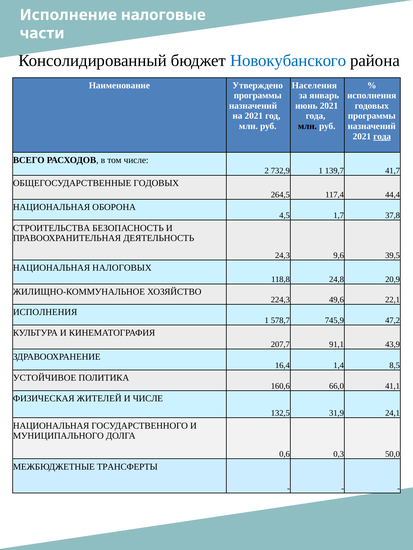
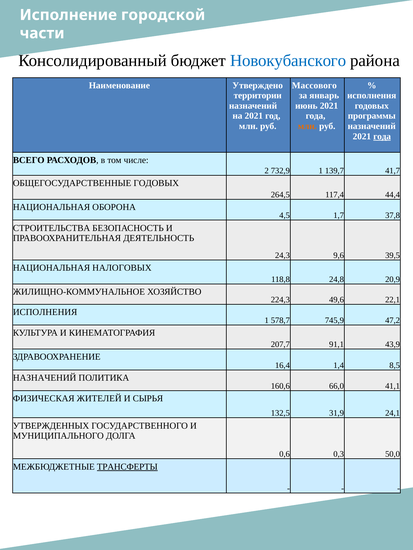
налоговые: налоговые -> городской
Населения: Населения -> Массового
программы at (258, 96): программы -> территории
млн at (307, 126) colour: black -> orange
УСТОЙЧИВОЕ at (45, 378): УСТОЙЧИВОЕ -> НАЗНАЧЕНИЙ
И ЧИСЛЕ: ЧИСЛЕ -> СЫРЬЯ
НАЦИОНАЛЬНАЯ at (51, 426): НАЦИОНАЛЬНАЯ -> УТВЕРЖДЕННЫХ
ТРАНСФЕРТЫ underline: none -> present
